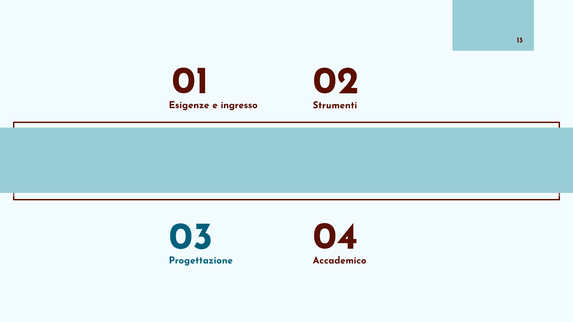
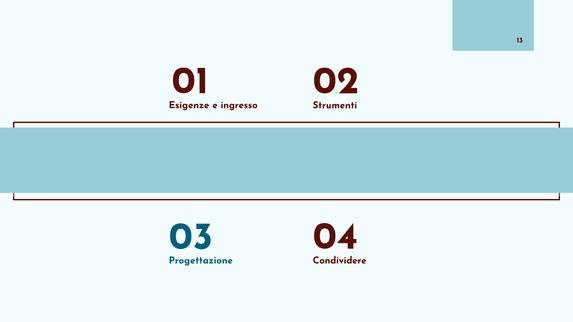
Accademico: Accademico -> Condividere
